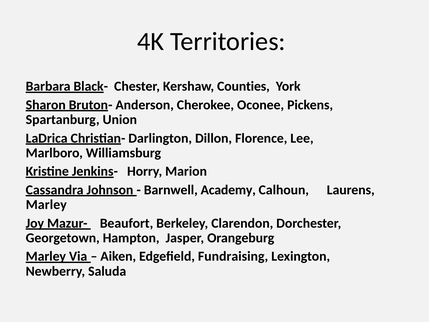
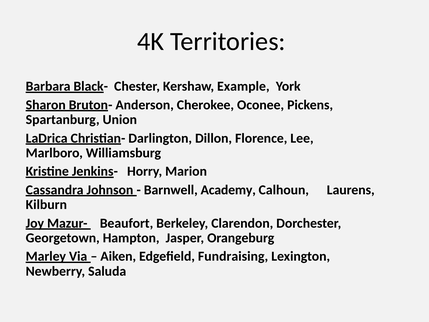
Counties: Counties -> Example
Marley at (46, 205): Marley -> Kilburn
